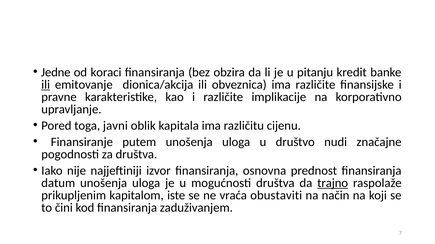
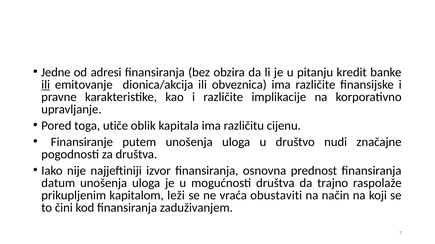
koraci: koraci -> adresi
javni: javni -> utiče
trajno underline: present -> none
iste: iste -> leži
